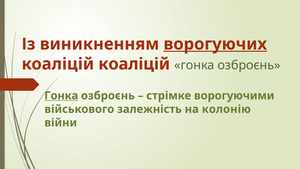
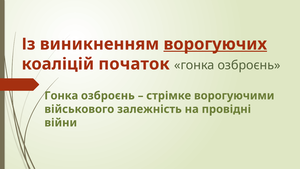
коаліцій коаліцій: коаліцій -> початок
Гонка at (61, 96) underline: present -> none
колонію: колонію -> провідні
